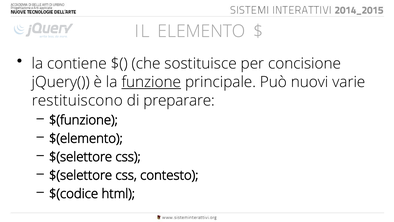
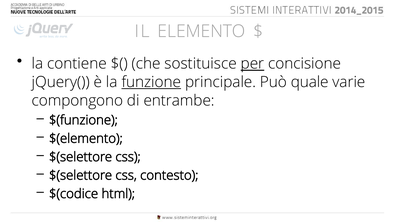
per underline: none -> present
nuovi: nuovi -> quale
restituiscono: restituiscono -> compongono
preparare: preparare -> entrambe
